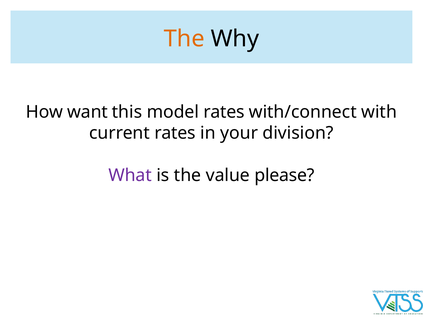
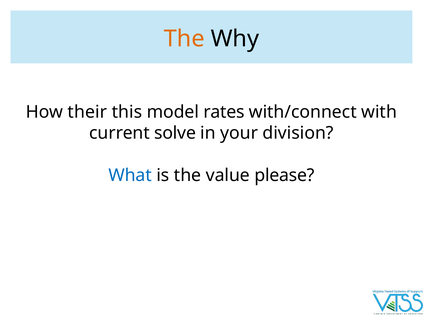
want: want -> their
current rates: rates -> solve
What colour: purple -> blue
